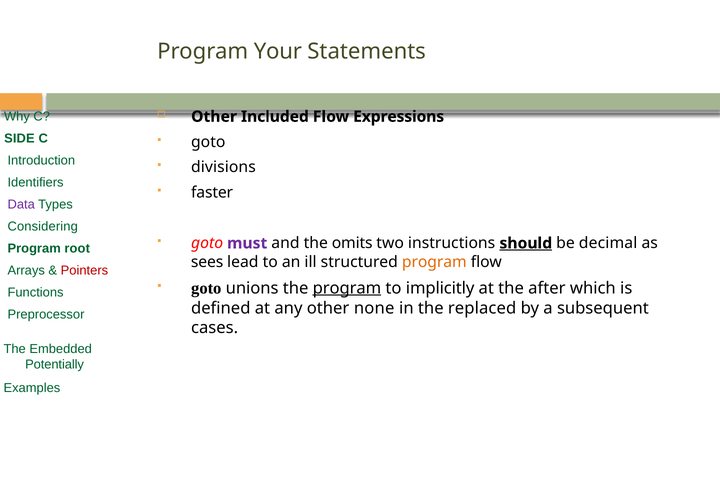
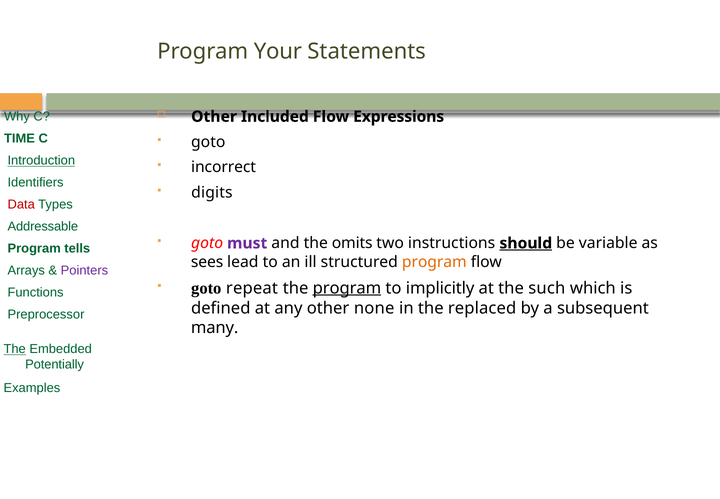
SIDE: SIDE -> TIME
Introduction underline: none -> present
divisions: divisions -> incorrect
faster: faster -> digits
Data colour: purple -> red
Considering: Considering -> Addressable
decimal: decimal -> variable
root: root -> tells
Pointers colour: red -> purple
unions: unions -> repeat
after: after -> such
cases: cases -> many
The at (15, 349) underline: none -> present
